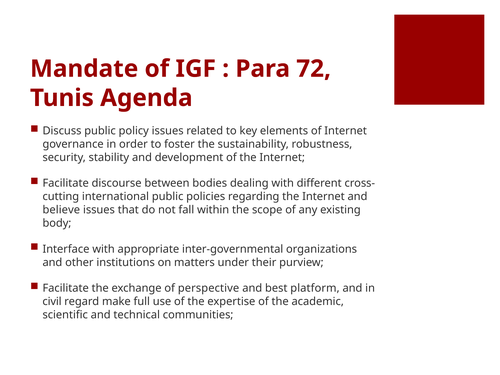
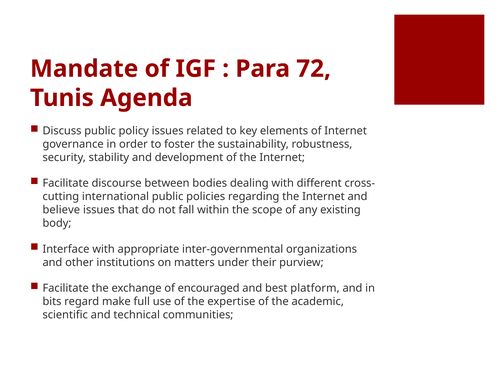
perspective: perspective -> encouraged
civil: civil -> bits
